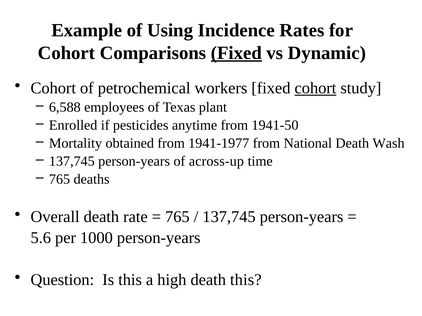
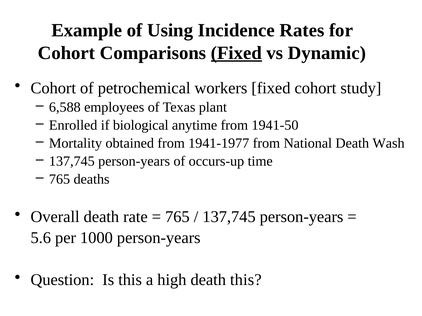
cohort at (315, 88) underline: present -> none
pesticides: pesticides -> biological
across-up: across-up -> occurs-up
